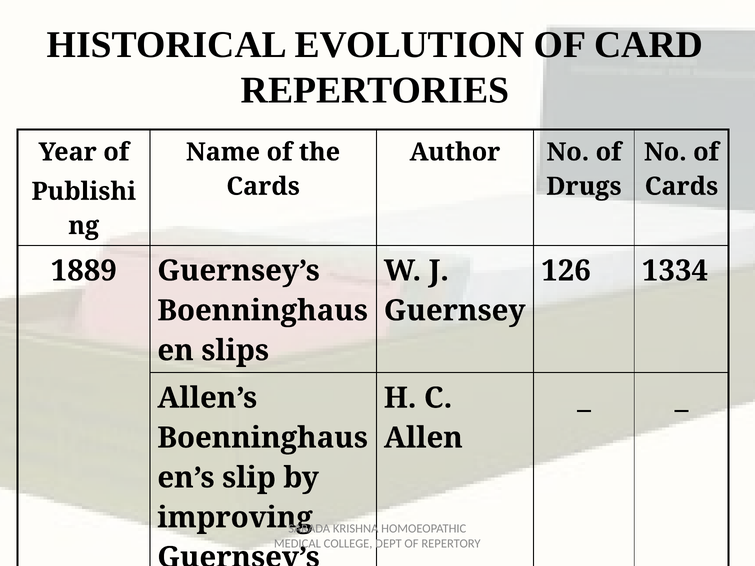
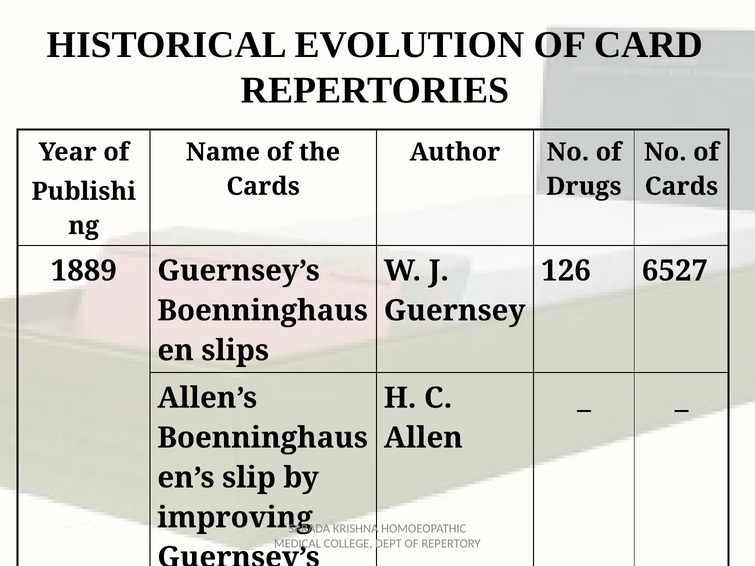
1334: 1334 -> 6527
